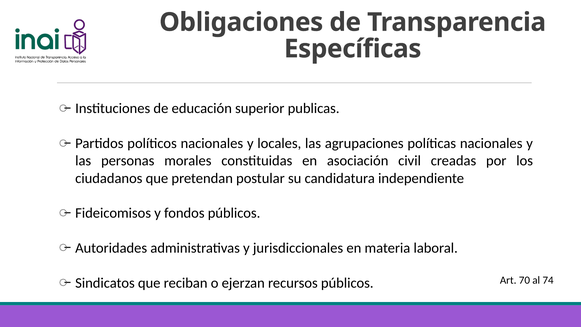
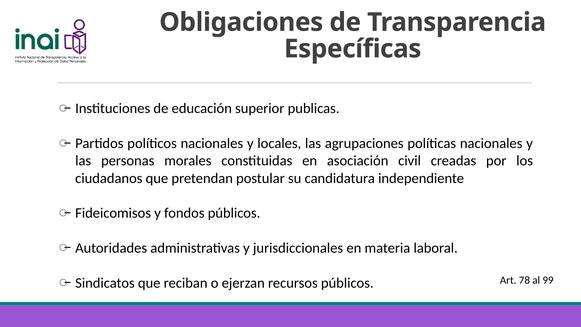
70: 70 -> 78
74: 74 -> 99
